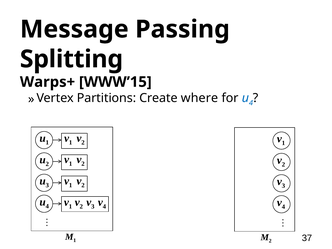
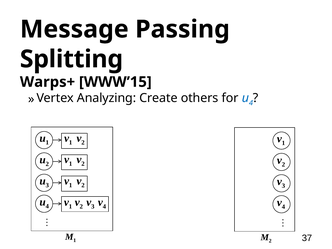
Partitions: Partitions -> Analyzing
where: where -> others
